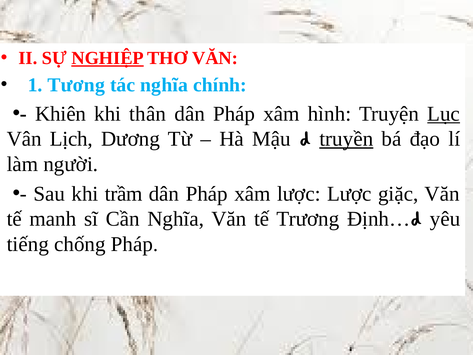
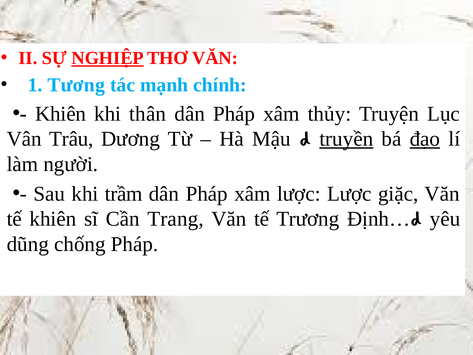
tác nghĩa: nghĩa -> mạnh
hình: hình -> thủy
Lục underline: present -> none
Lịch: Lịch -> Trâu
đạo underline: none -> present
tế manh: manh -> khiên
Cần Nghĩa: Nghĩa -> Trang
tiếng: tiếng -> dũng
